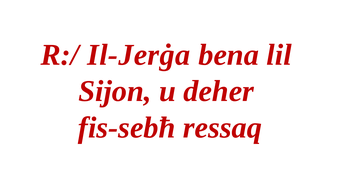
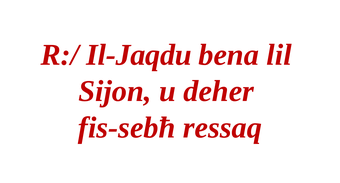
Il-Jerġa: Il-Jerġa -> Il-Jaqdu
